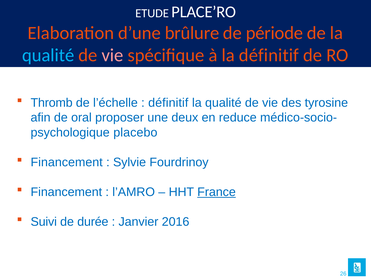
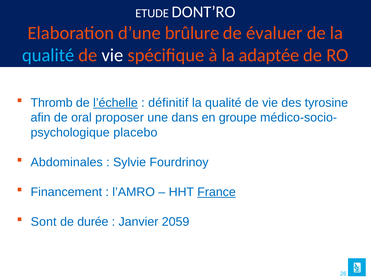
PLACE’RO: PLACE’RO -> DONT’RO
période: période -> évaluer
vie at (112, 55) colour: pink -> white
la définitif: définitif -> adaptée
l’échelle underline: none -> present
deux: deux -> dans
reduce: reduce -> groupe
Financement at (67, 162): Financement -> Abdominales
Suivi: Suivi -> Sont
2016: 2016 -> 2059
